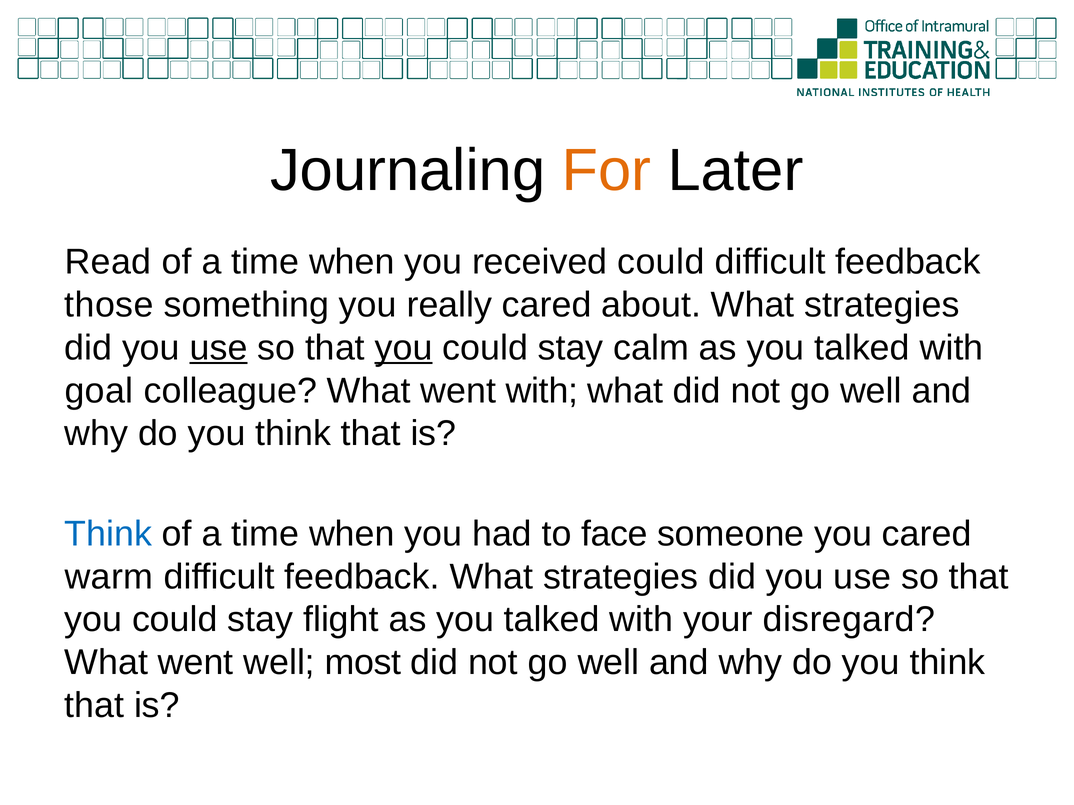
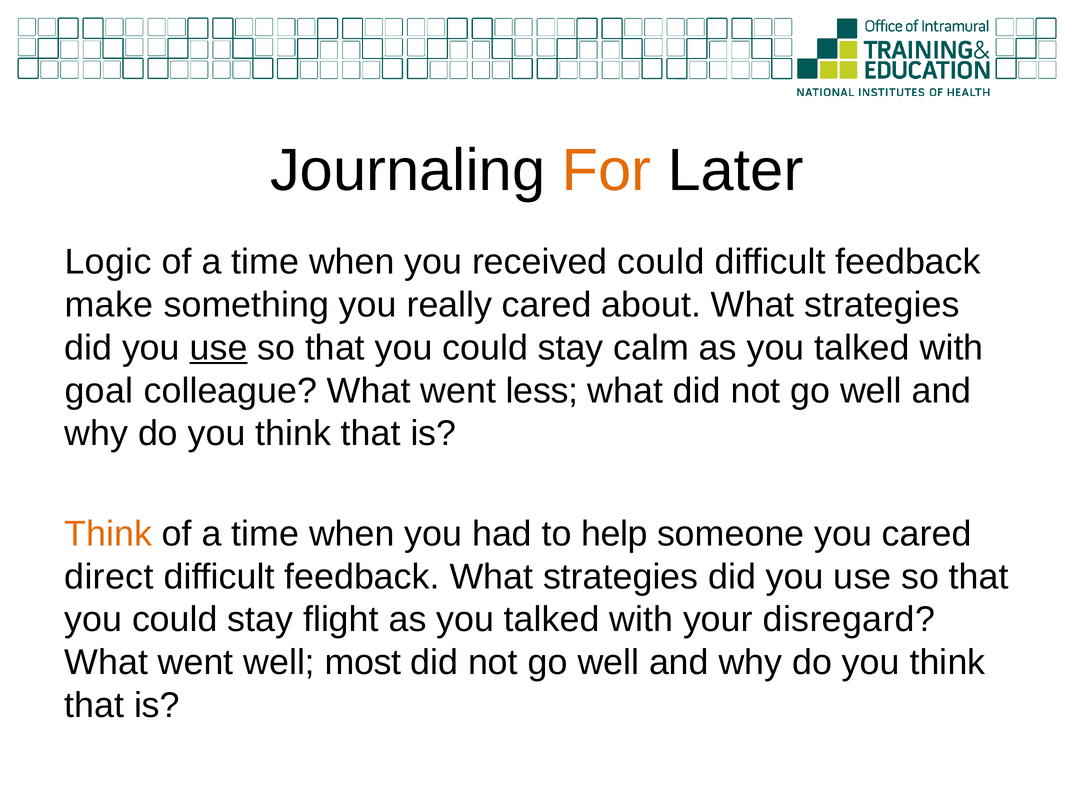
Read: Read -> Logic
those: those -> make
you at (404, 348) underline: present -> none
went with: with -> less
Think at (108, 534) colour: blue -> orange
face: face -> help
warm: warm -> direct
